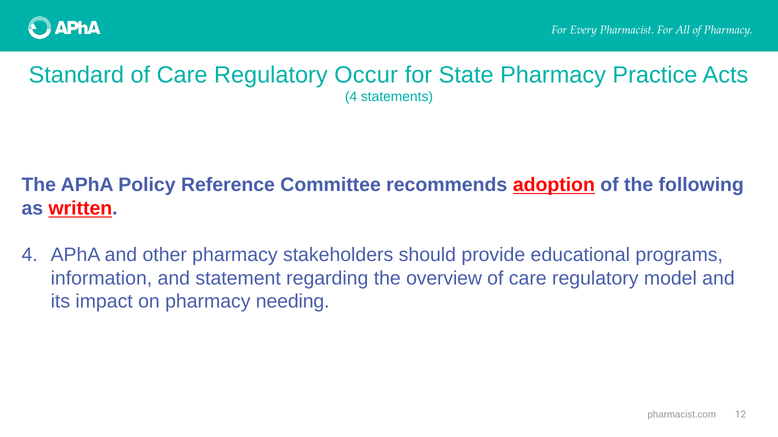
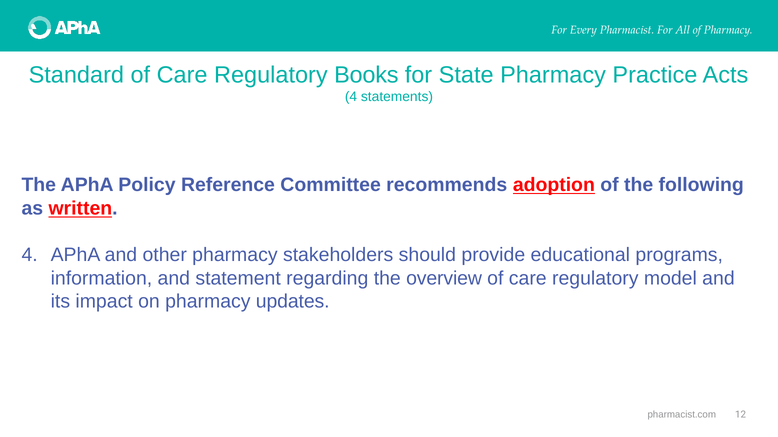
Occur: Occur -> Books
needing: needing -> updates
